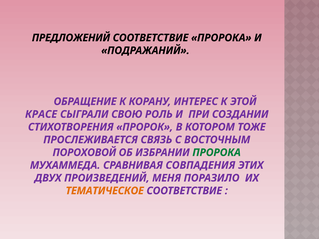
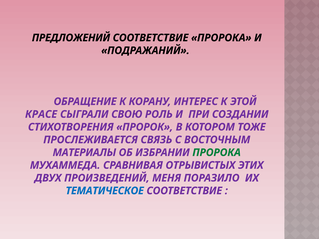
ПОРОХОВОЙ: ПОРОХОВОЙ -> МАТЕРИАЛЫ
СОВПАДЕНИЯ: СОВПАДЕНИЯ -> ОТРЫВИСТЫХ
ТЕМАТИЧЕСКОЕ colour: orange -> blue
